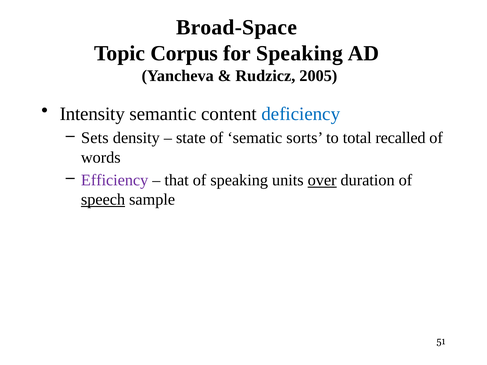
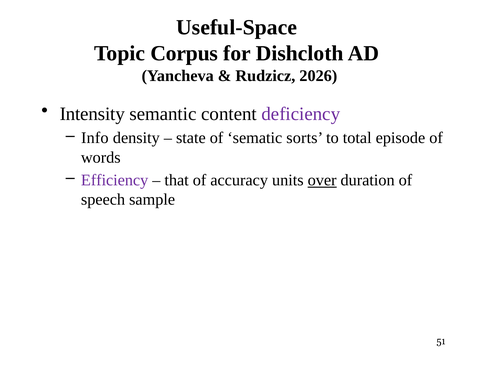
Broad-Space: Broad-Space -> Useful-Space
for Speaking: Speaking -> Dishcloth
2005: 2005 -> 2026
deficiency colour: blue -> purple
Sets: Sets -> Info
recalled: recalled -> episode
of speaking: speaking -> accuracy
speech underline: present -> none
